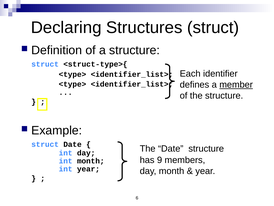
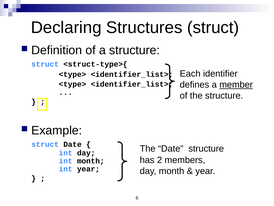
9: 9 -> 2
